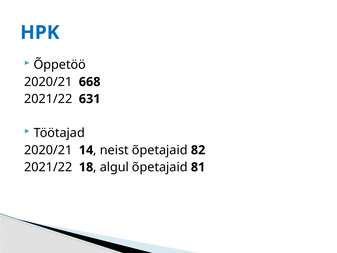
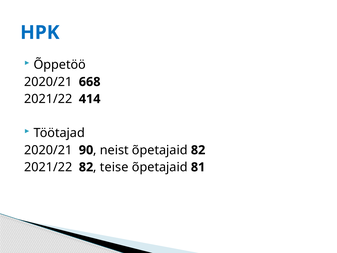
631: 631 -> 414
14: 14 -> 90
2021/22 18: 18 -> 82
algul: algul -> teise
